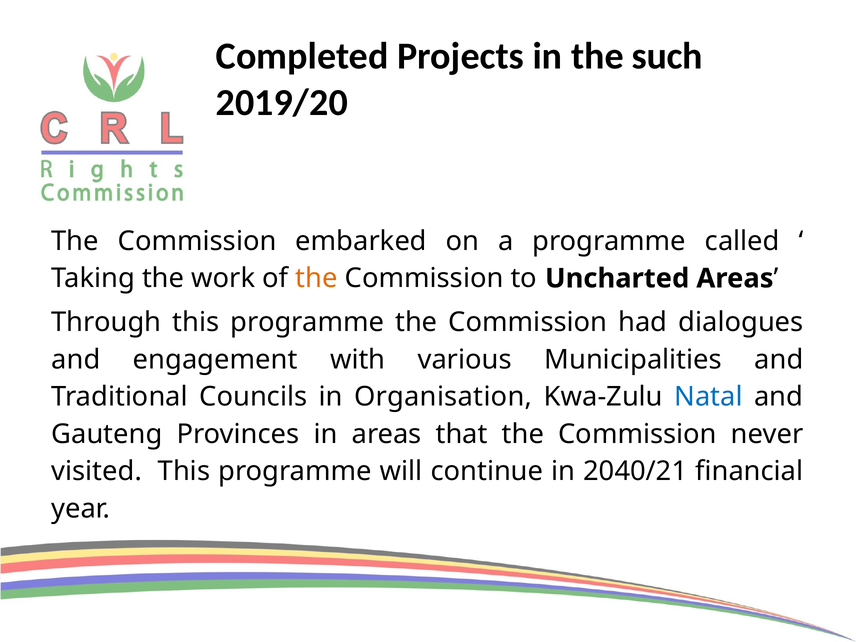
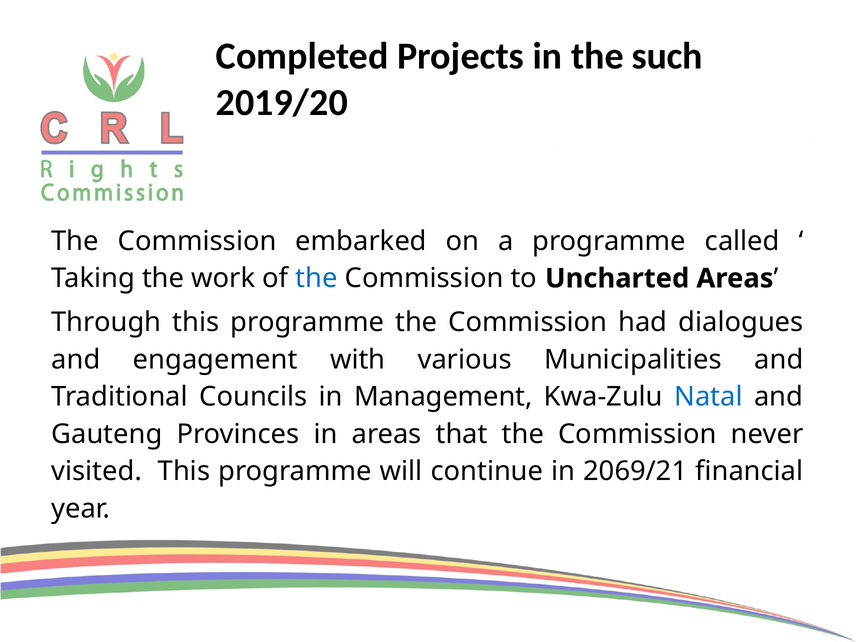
the at (317, 278) colour: orange -> blue
Organisation: Organisation -> Management
2040/21: 2040/21 -> 2069/21
